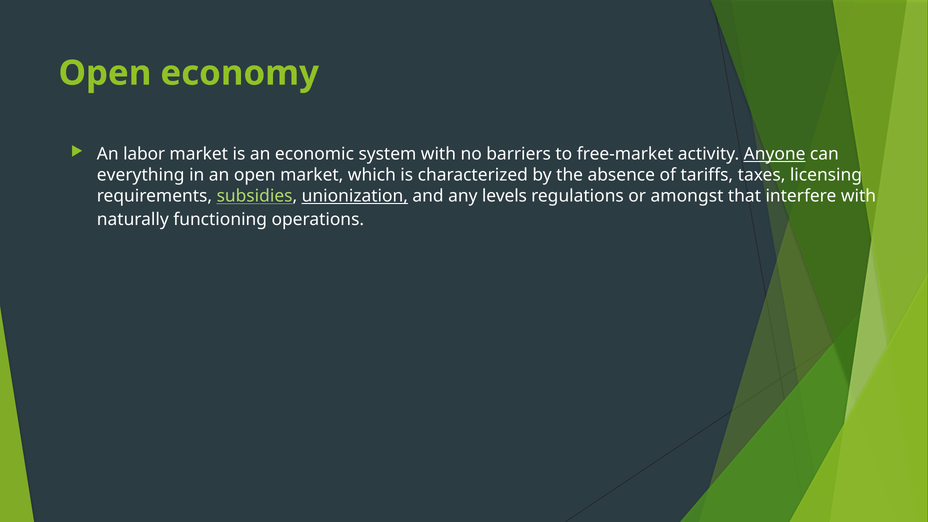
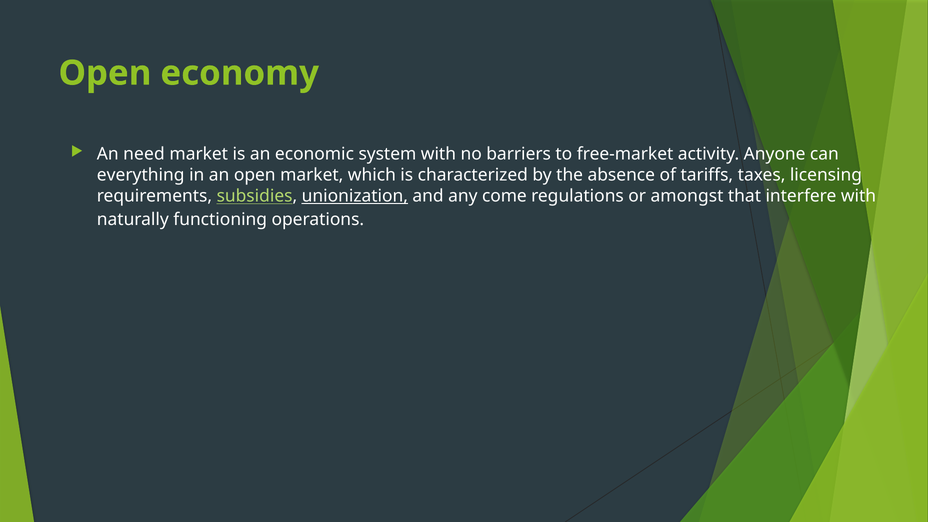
labor: labor -> need
Anyone underline: present -> none
levels: levels -> come
